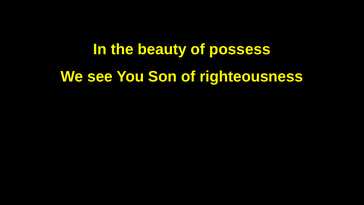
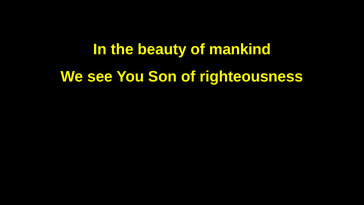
possess: possess -> mankind
